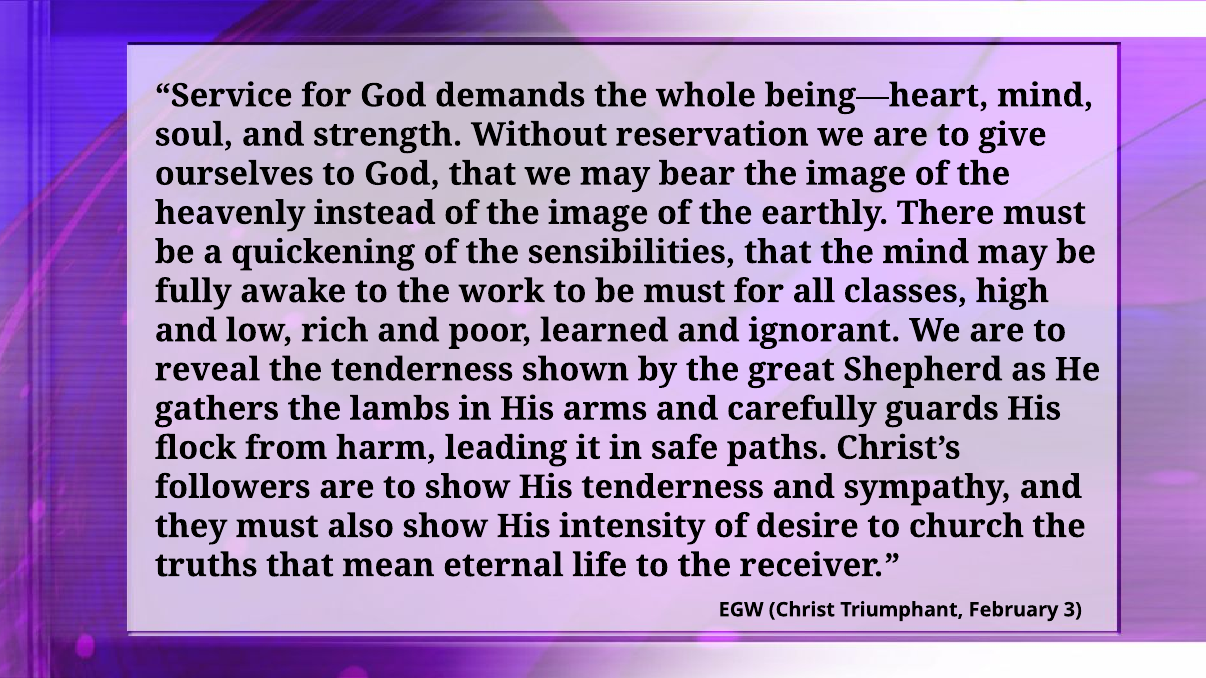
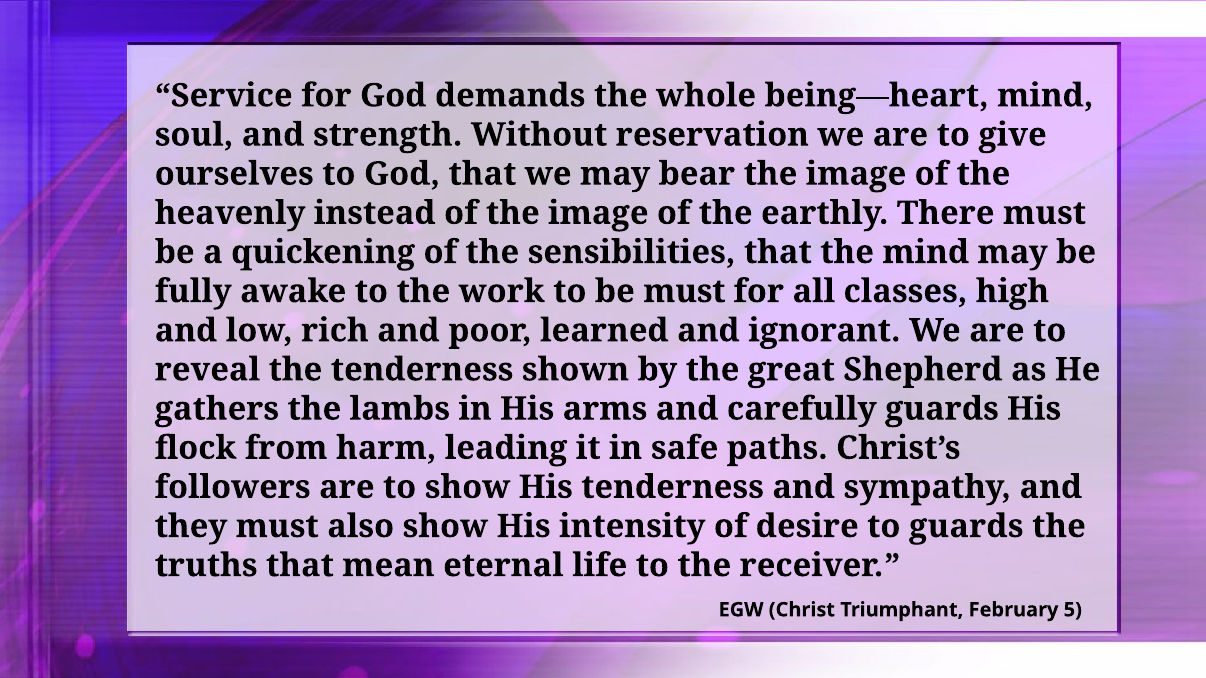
to church: church -> guards
3: 3 -> 5
